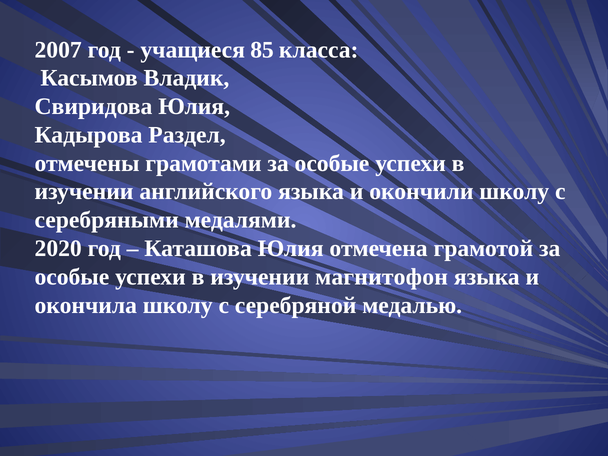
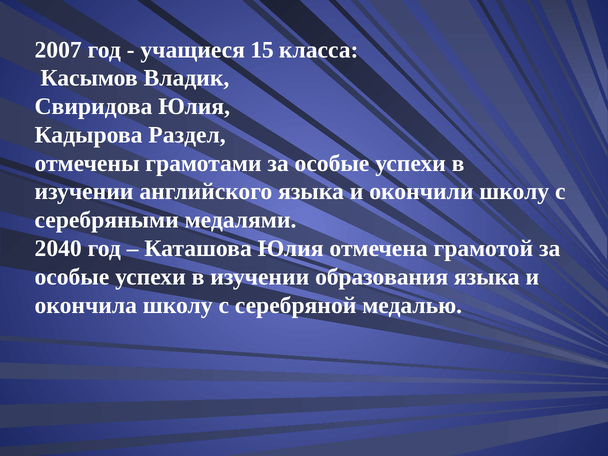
85: 85 -> 15
2020: 2020 -> 2040
магнитофон: магнитофон -> образования
